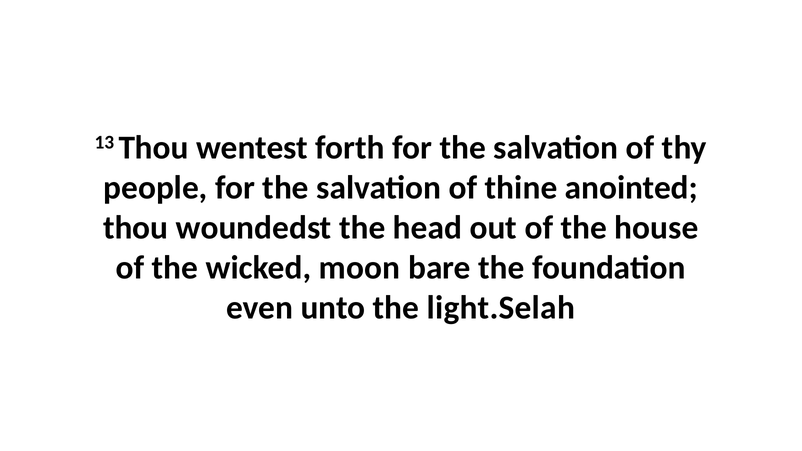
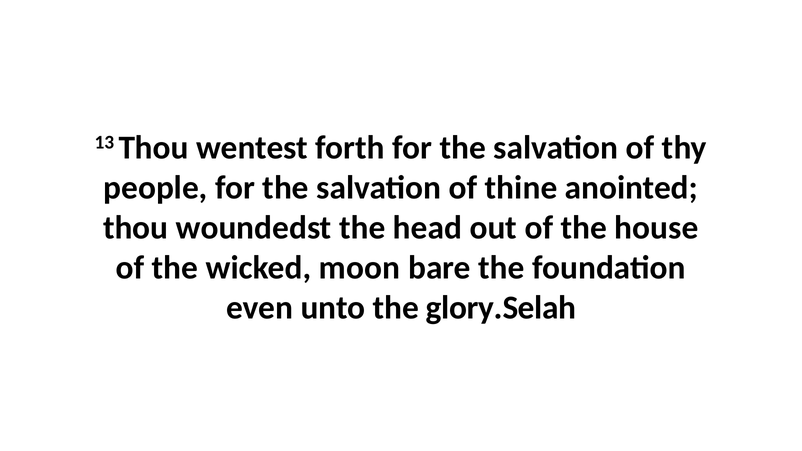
light.Selah: light.Selah -> glory.Selah
